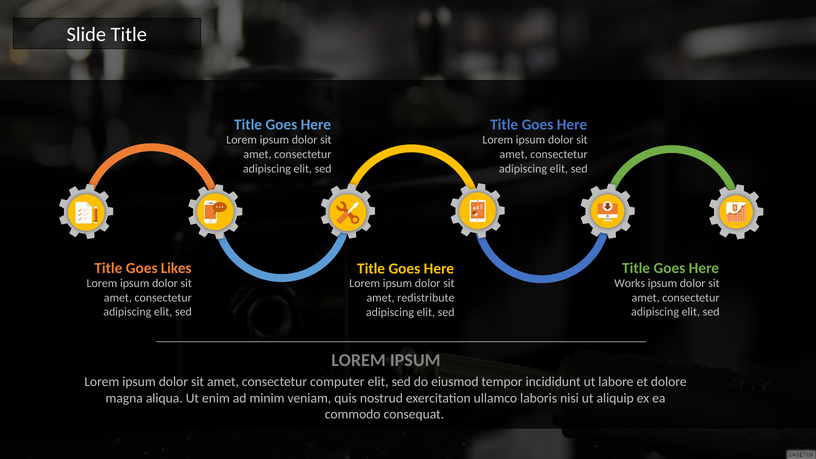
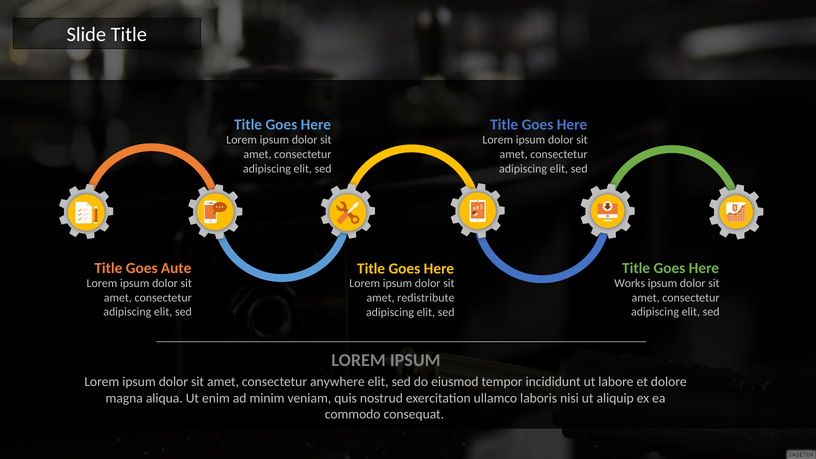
Likes: Likes -> Aute
computer: computer -> anywhere
